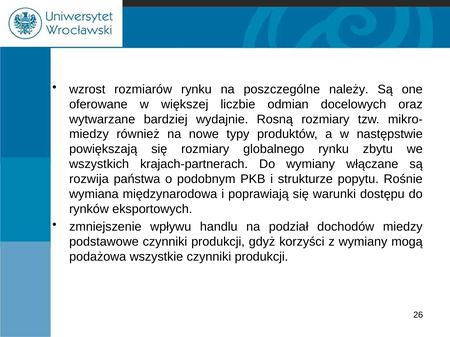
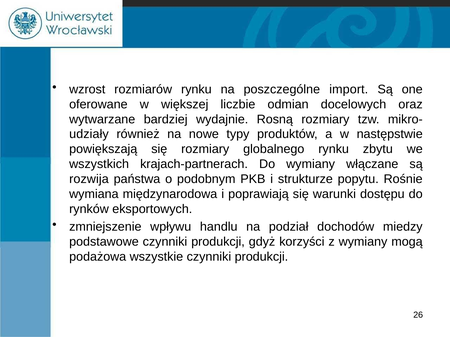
należy: należy -> import
miedzy at (89, 134): miedzy -> udziały
